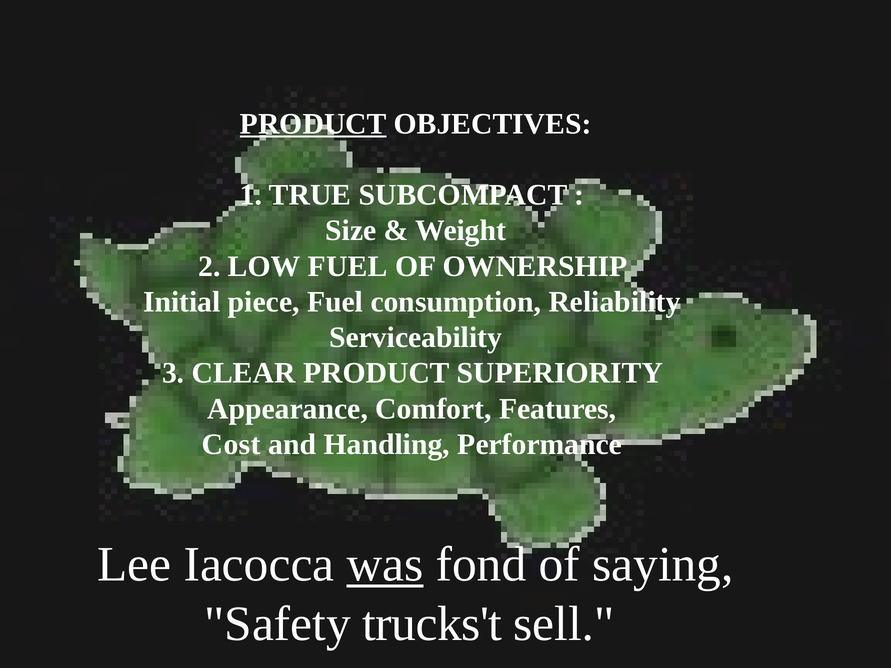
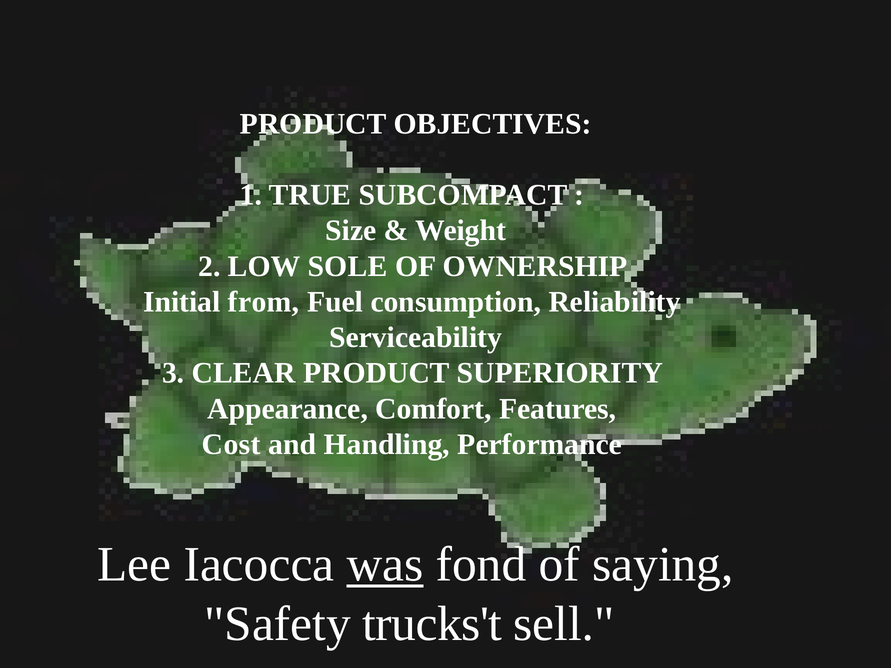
PRODUCT at (313, 124) underline: present -> none
LOW FUEL: FUEL -> SOLE
piece: piece -> from
